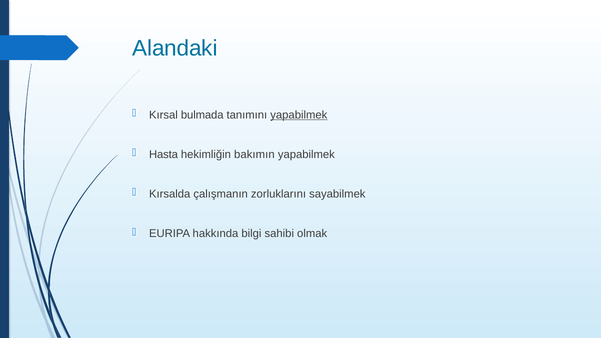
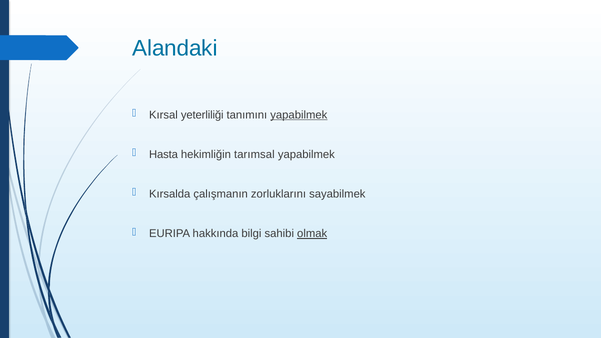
bulmada: bulmada -> yeterliliği
bakımın: bakımın -> tarımsal
olmak underline: none -> present
